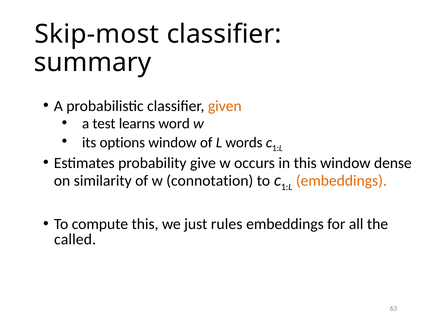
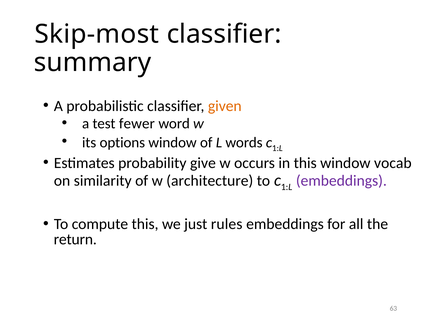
learns: learns -> fewer
dense: dense -> vocab
connotation: connotation -> architecture
embeddings at (341, 181) colour: orange -> purple
called: called -> return
